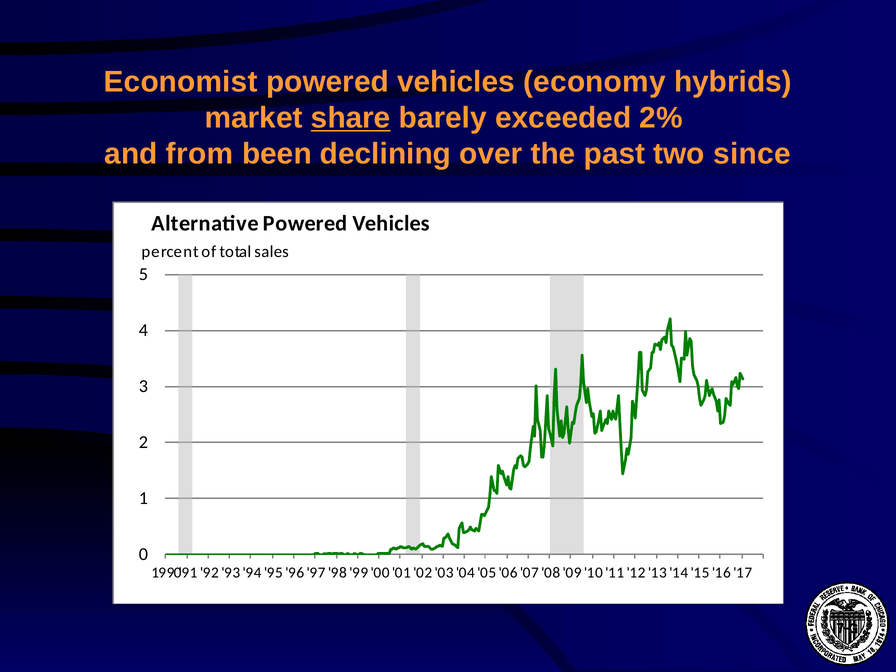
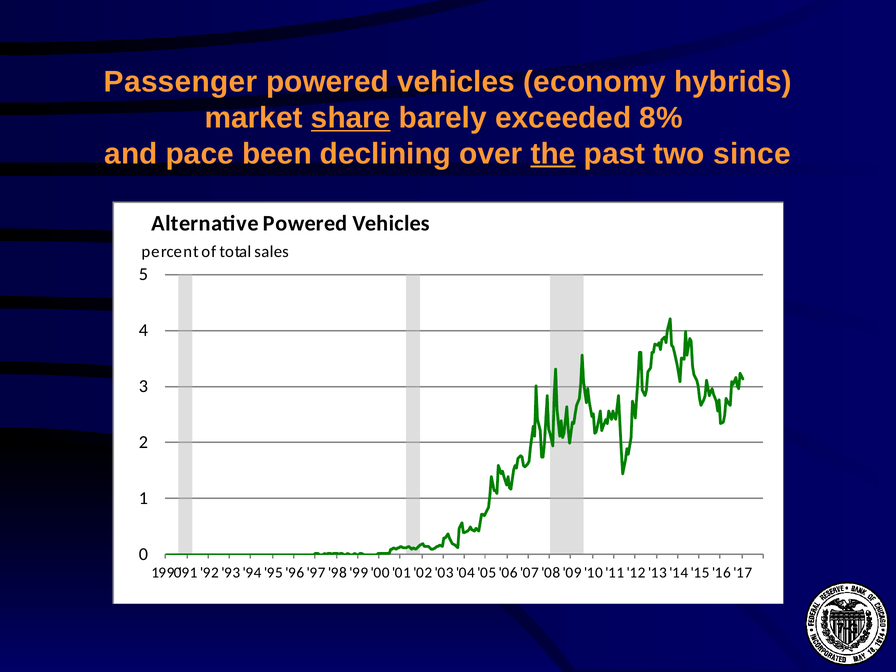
Economist: Economist -> Passenger
2%: 2% -> 8%
from: from -> pace
the underline: none -> present
